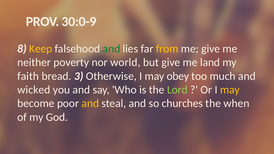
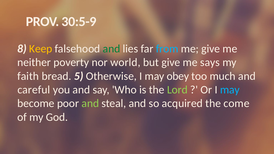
30:0-9: 30:0-9 -> 30:5-9
from colour: yellow -> light blue
land: land -> says
3: 3 -> 5
wicked: wicked -> careful
may at (230, 90) colour: yellow -> light blue
and at (90, 103) colour: yellow -> light green
churches: churches -> acquired
when: when -> come
